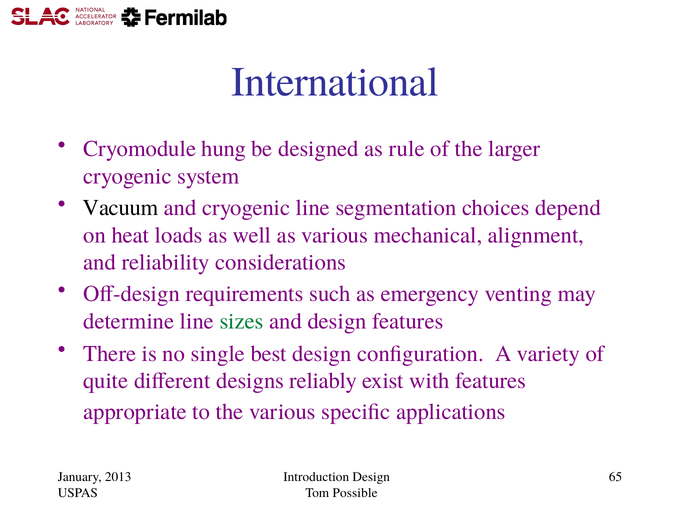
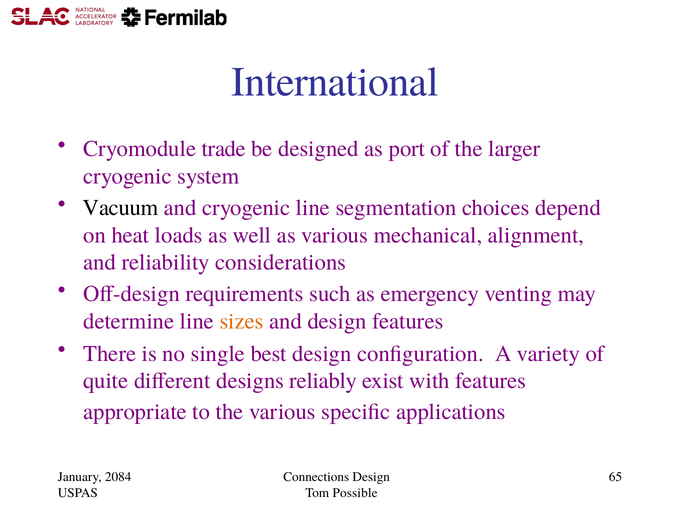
hung: hung -> trade
rule: rule -> port
sizes colour: green -> orange
2013: 2013 -> 2084
Introduction: Introduction -> Connections
